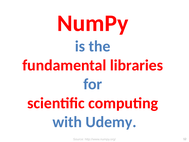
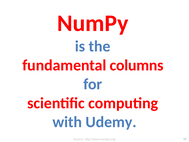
libraries: libraries -> columns
